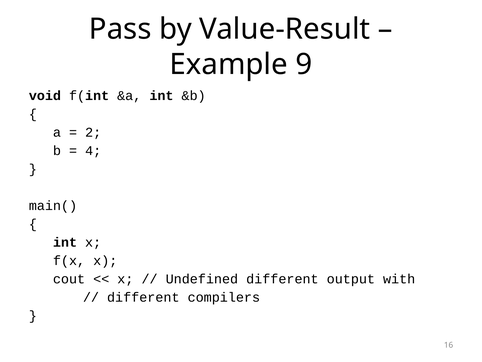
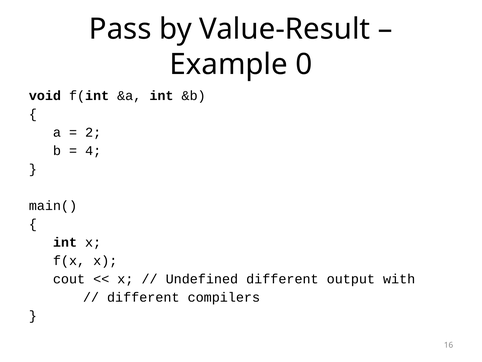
9: 9 -> 0
